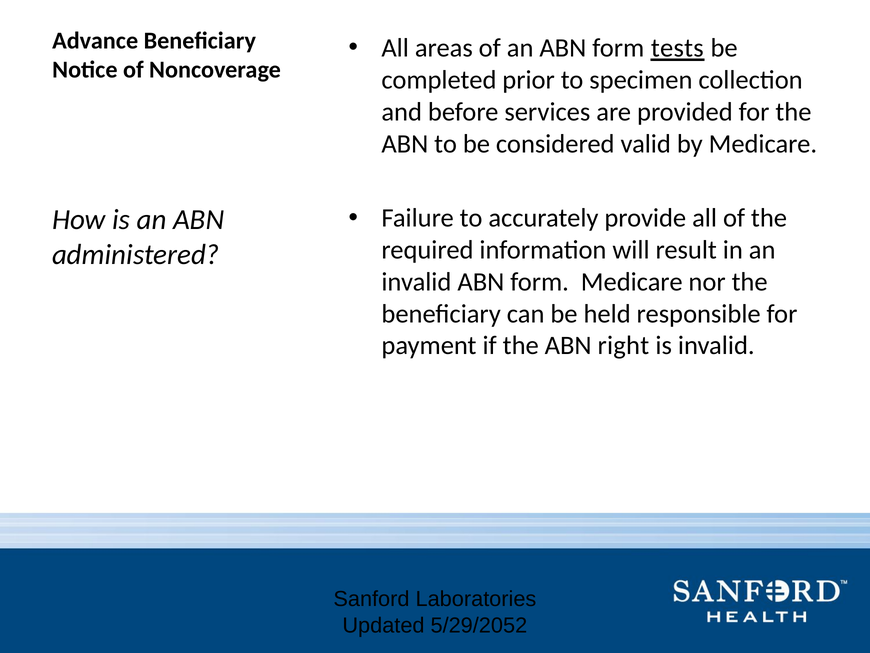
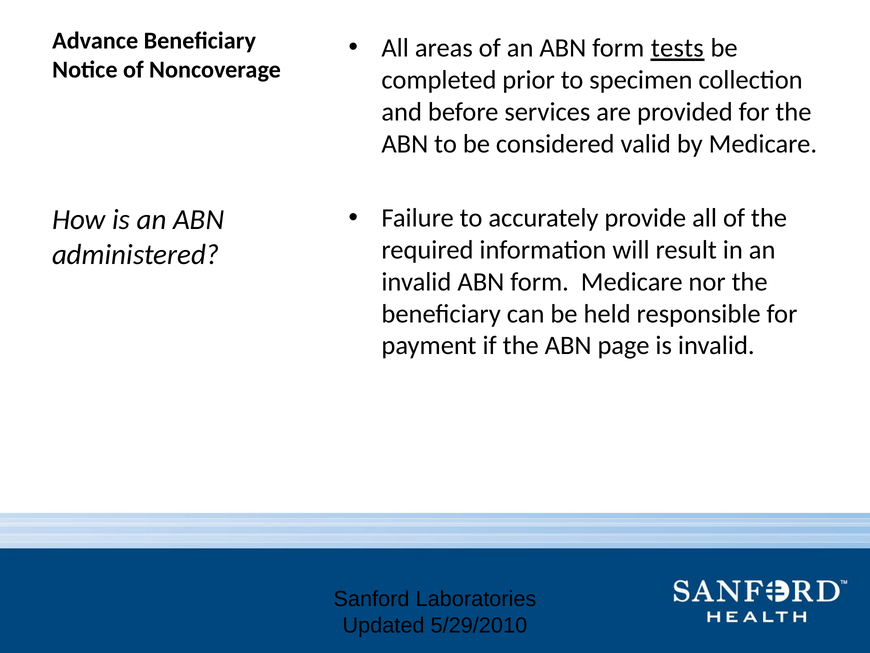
right: right -> page
5/29/2052: 5/29/2052 -> 5/29/2010
